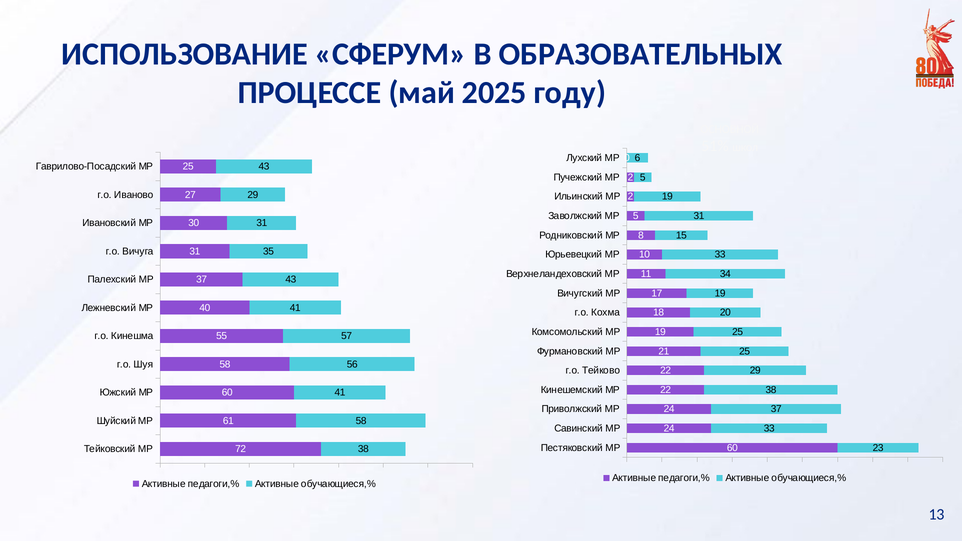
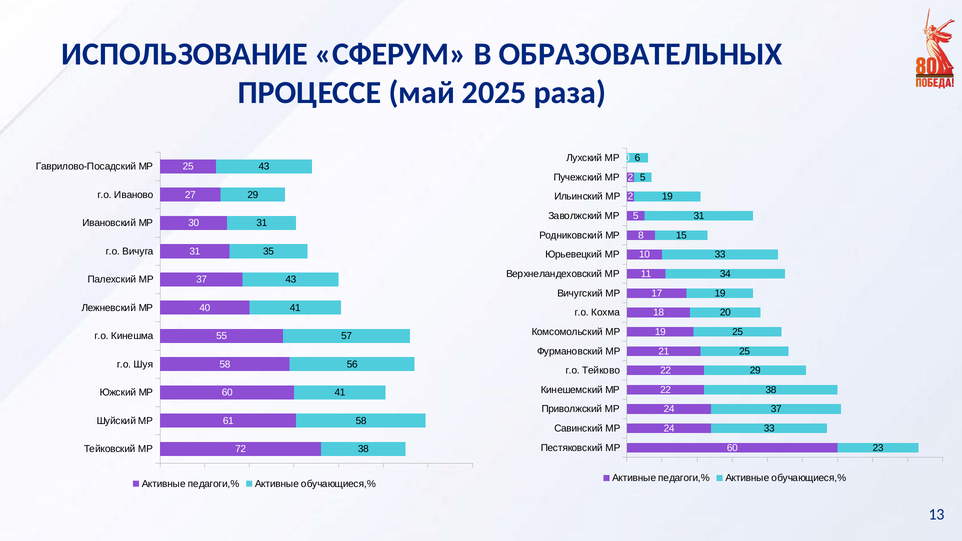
году: году -> раза
